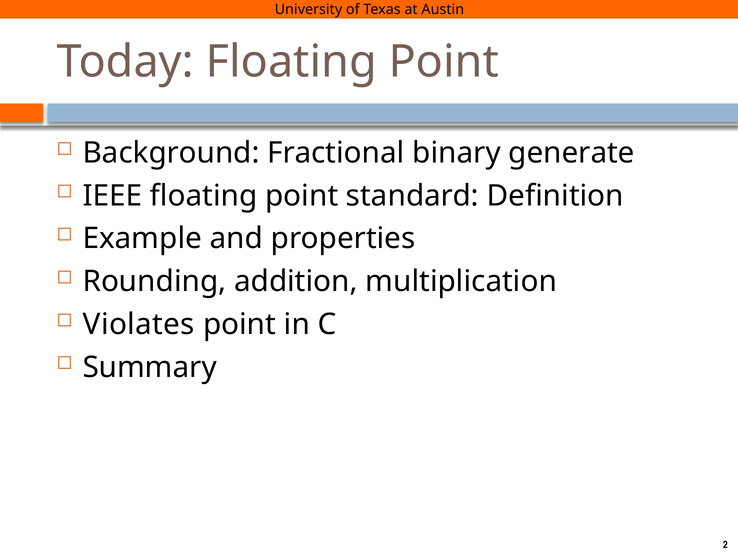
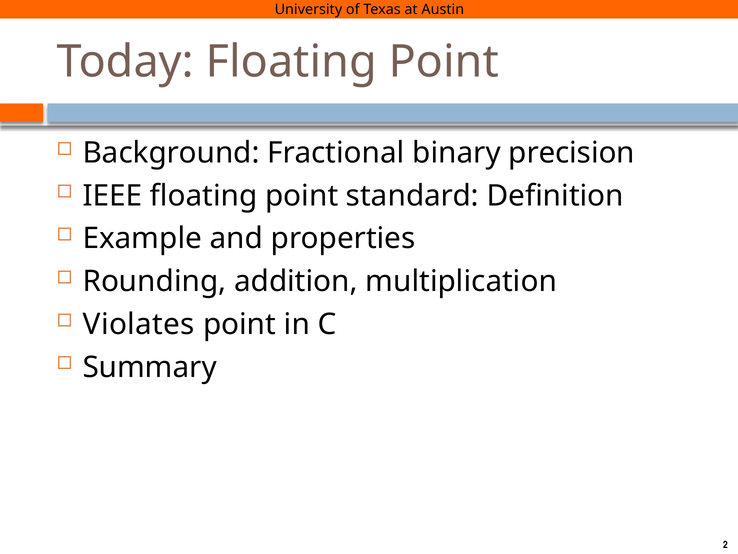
generate: generate -> precision
